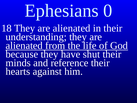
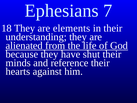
0: 0 -> 7
18 They are alienated: alienated -> elements
